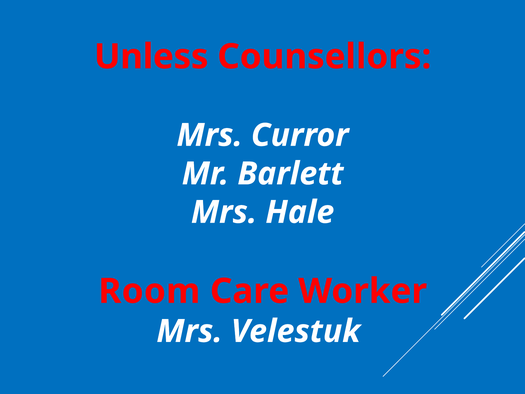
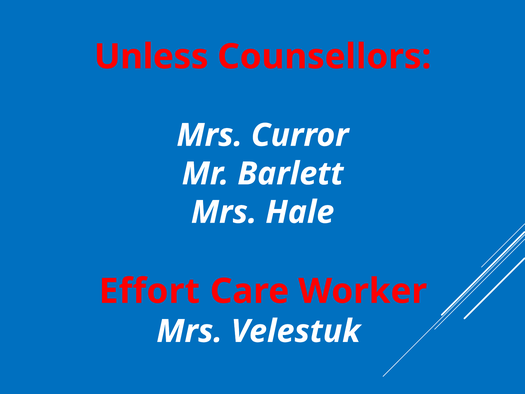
Room: Room -> Effort
